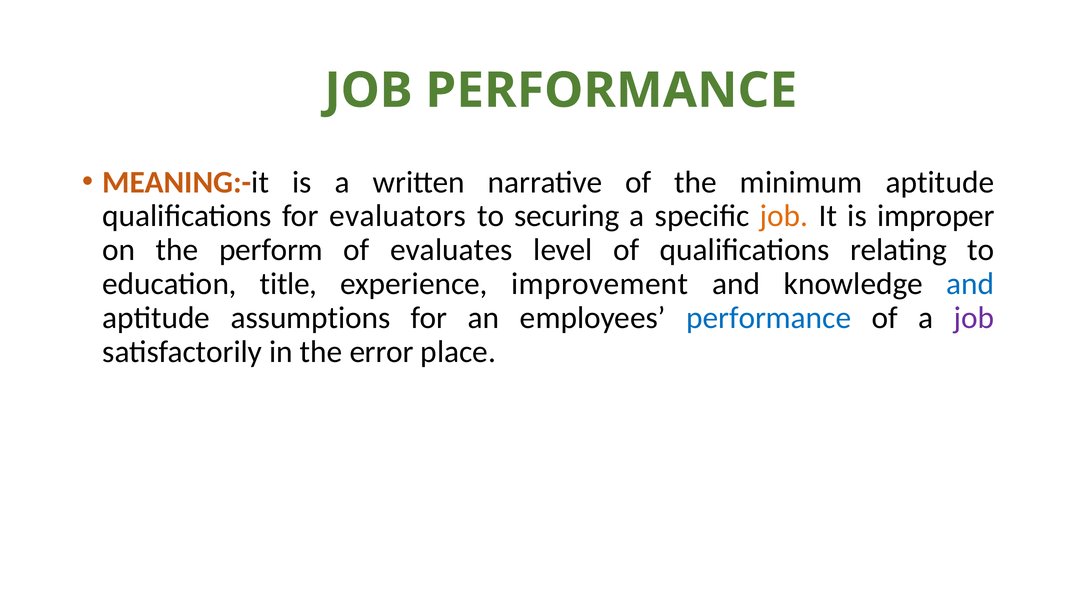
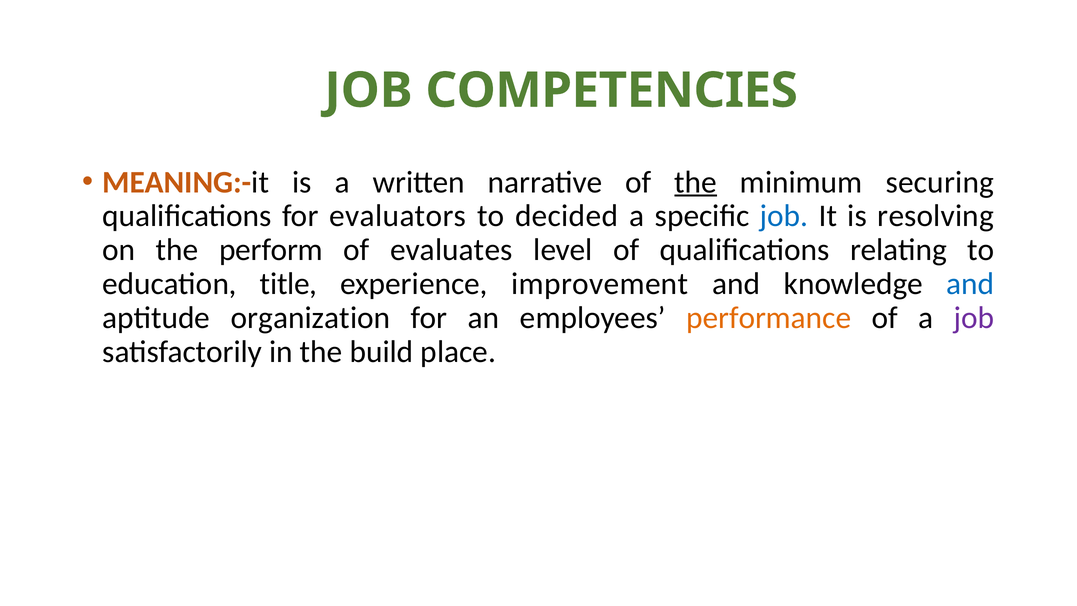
JOB PERFORMANCE: PERFORMANCE -> COMPETENCIES
the at (696, 182) underline: none -> present
minimum aptitude: aptitude -> securing
securing: securing -> decided
job at (784, 216) colour: orange -> blue
improper: improper -> resolving
assumptions: assumptions -> organization
performance at (769, 318) colour: blue -> orange
error: error -> build
